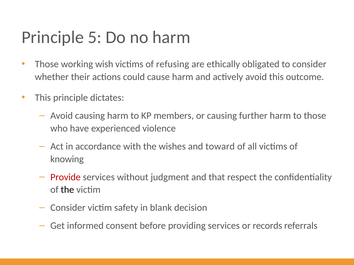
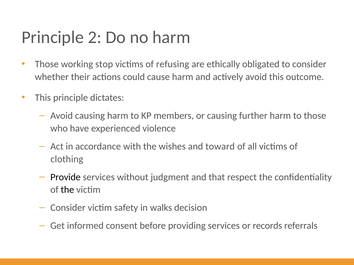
5: 5 -> 2
wish: wish -> stop
knowing: knowing -> clothing
Provide colour: red -> black
blank: blank -> walks
